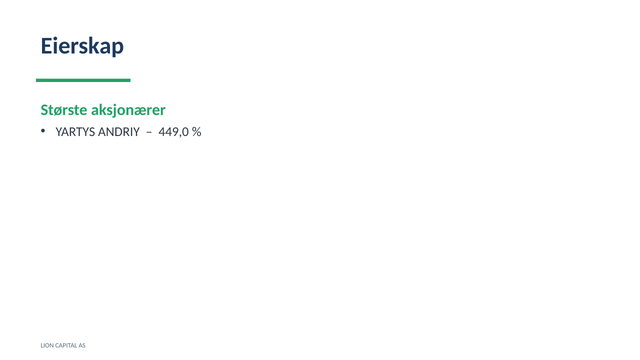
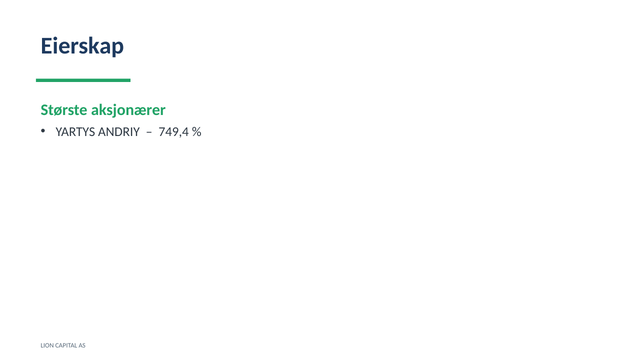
449,0: 449,0 -> 749,4
